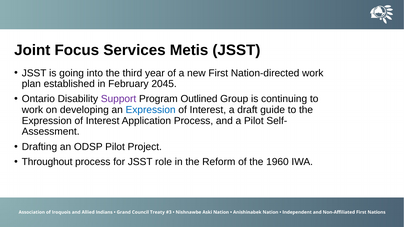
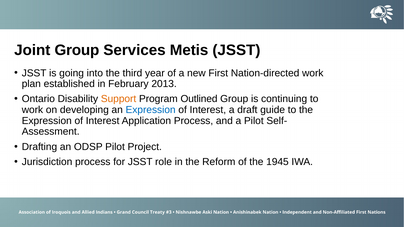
Joint Focus: Focus -> Group
2045: 2045 -> 2013
Support colour: purple -> orange
Throughout: Throughout -> Jurisdiction
1960: 1960 -> 1945
